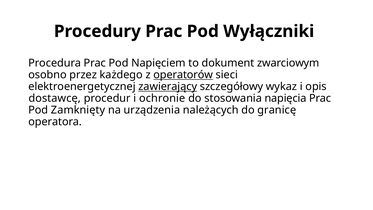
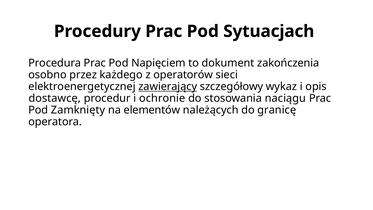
Wyłączniki: Wyłączniki -> Sytuacjach
zwarciowym: zwarciowym -> zakończenia
operatorów underline: present -> none
napięcia: napięcia -> naciągu
urządzenia: urządzenia -> elementów
